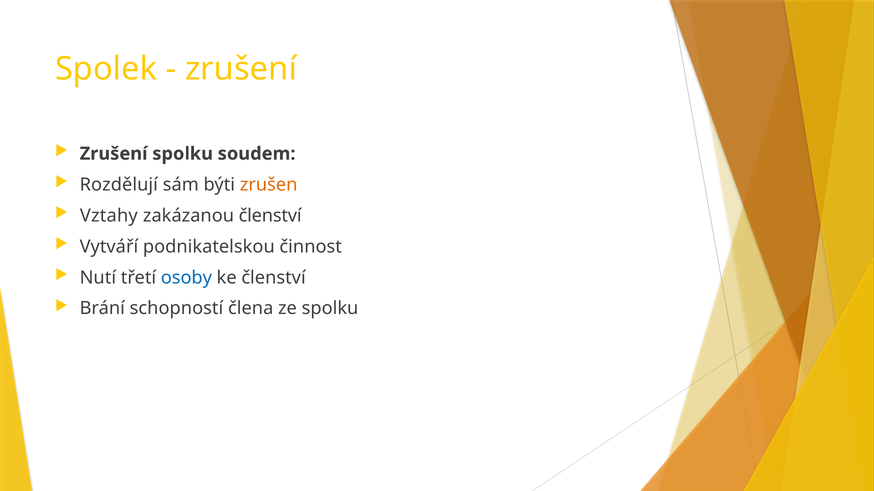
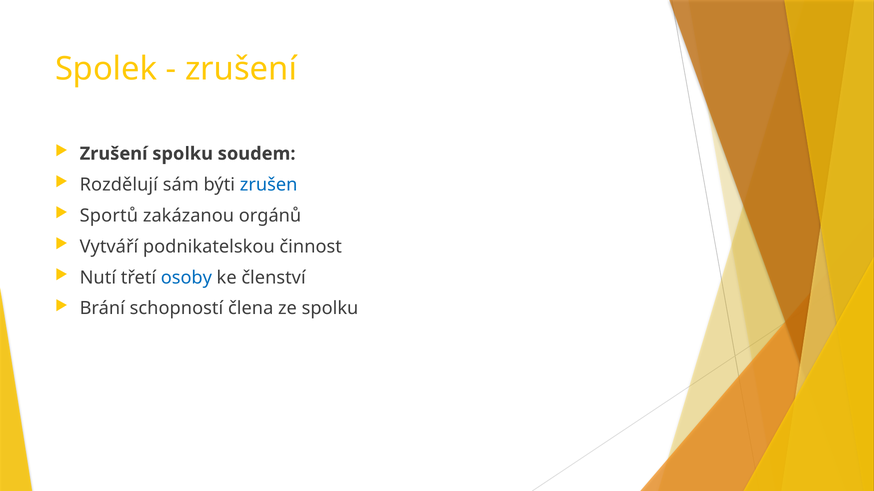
zrušen colour: orange -> blue
Vztahy: Vztahy -> Sportů
zakázanou členství: členství -> orgánů
